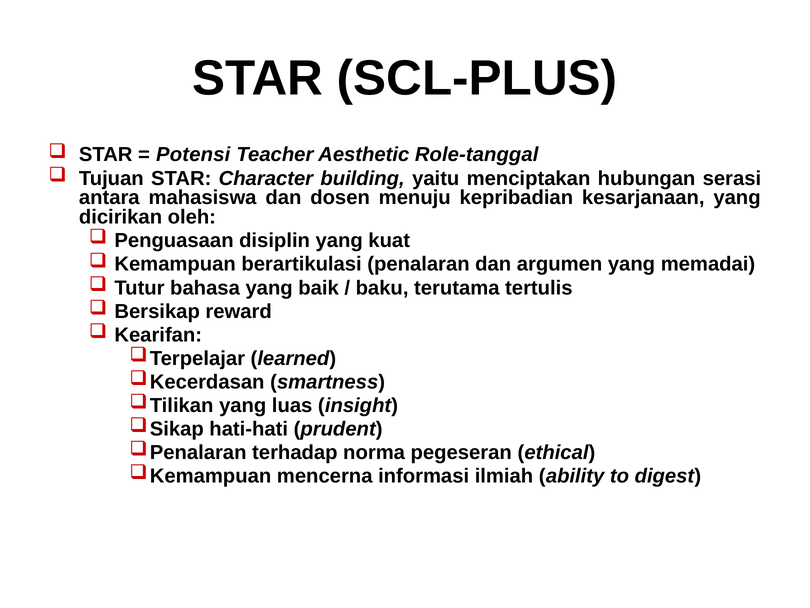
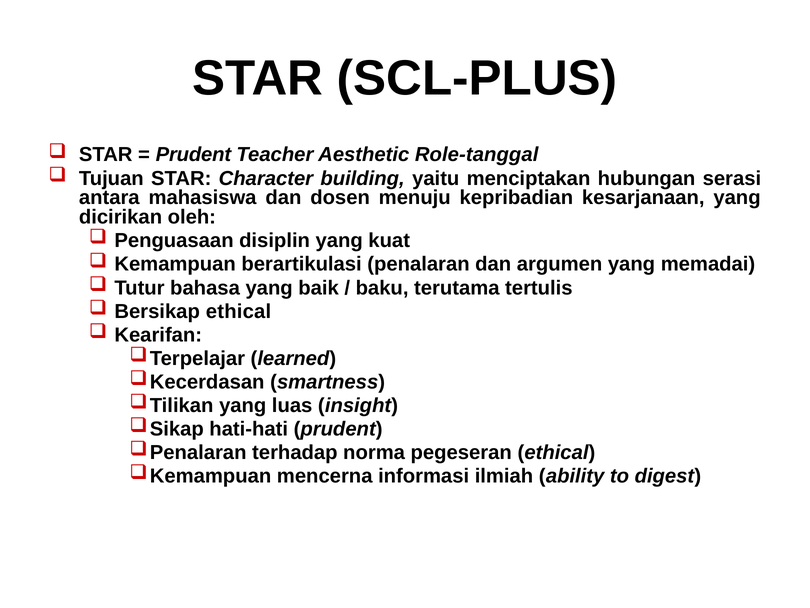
Potensi at (193, 155): Potensi -> Prudent
Bersikap reward: reward -> ethical
